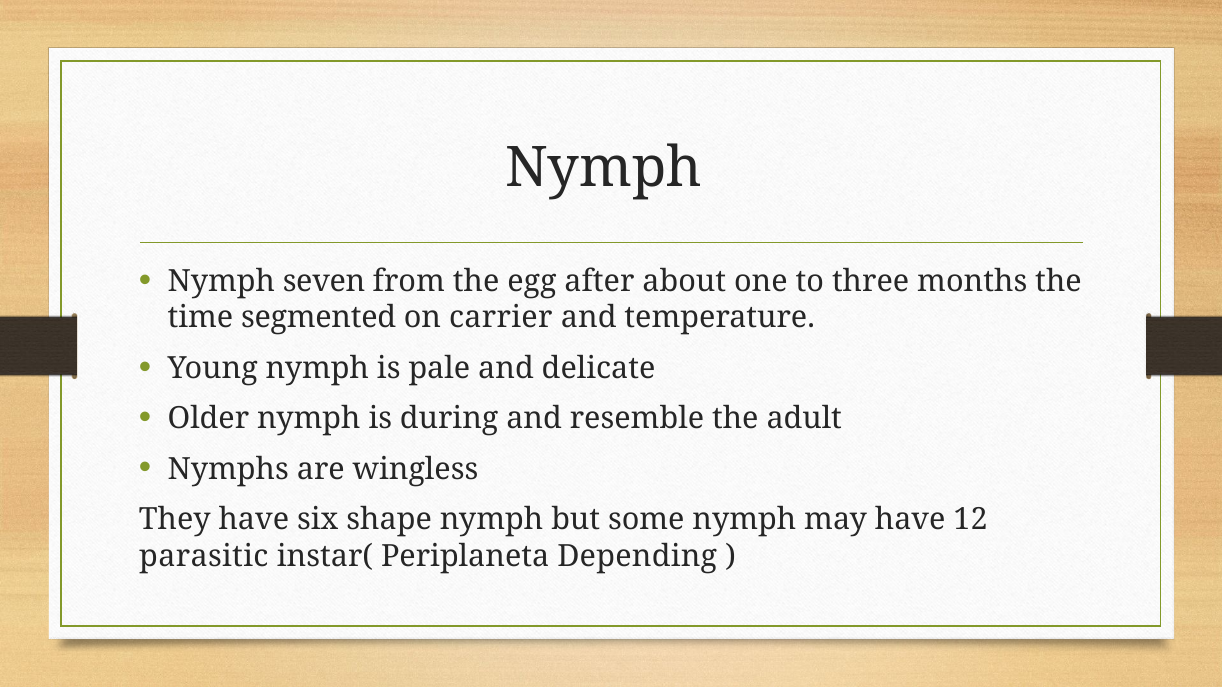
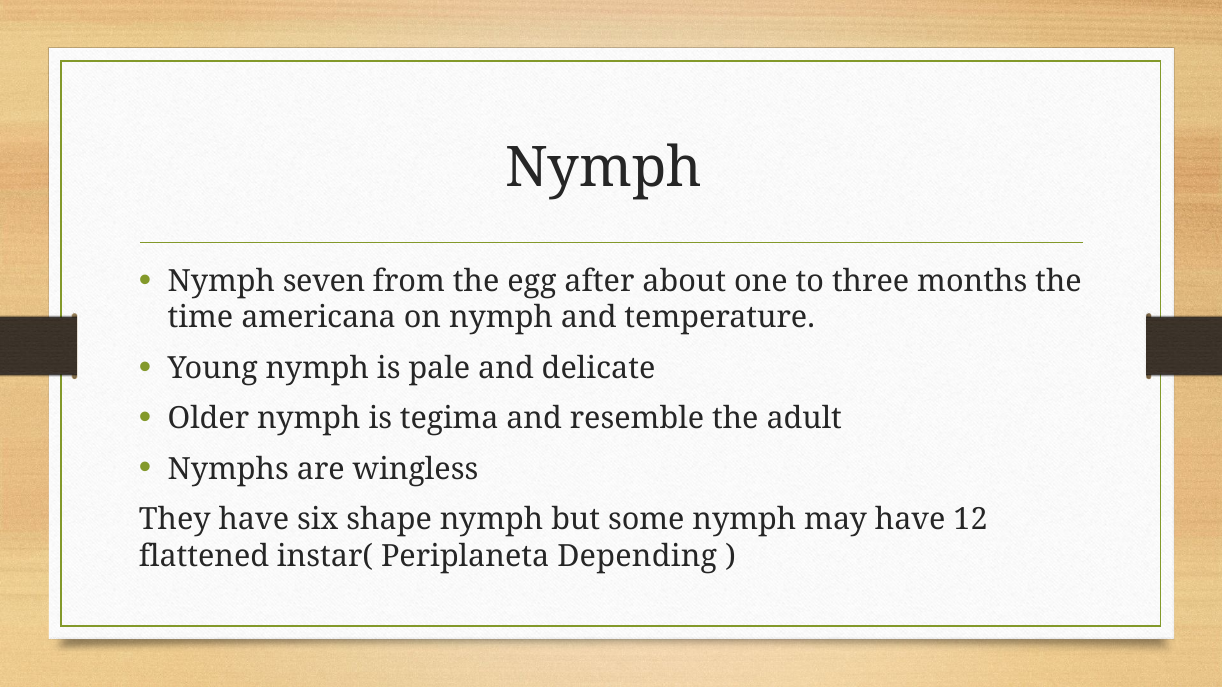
segmented: segmented -> americana
on carrier: carrier -> nymph
during: during -> tegima
parasitic: parasitic -> flattened
